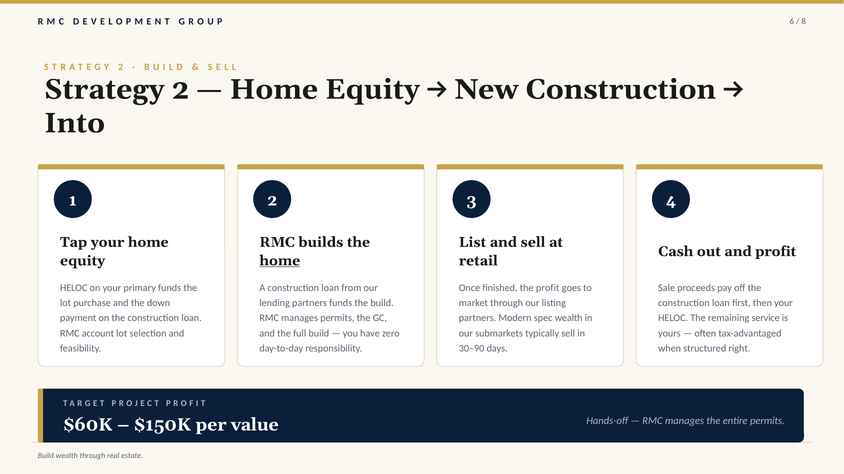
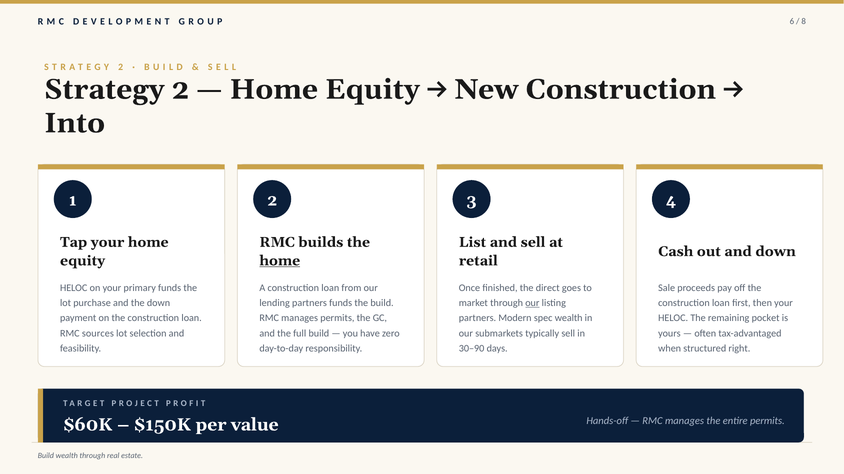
and profit: profit -> down
the profit: profit -> direct
our at (532, 303) underline: none -> present
service: service -> pocket
account: account -> sources
